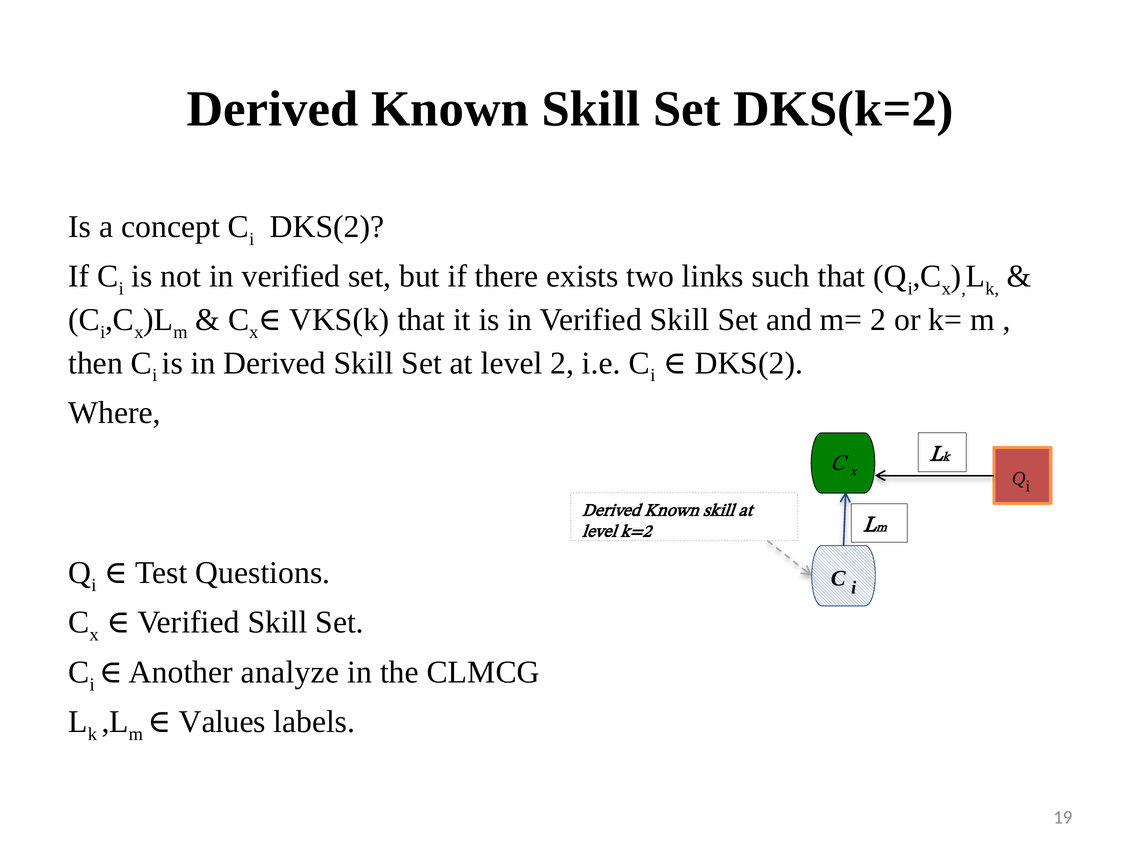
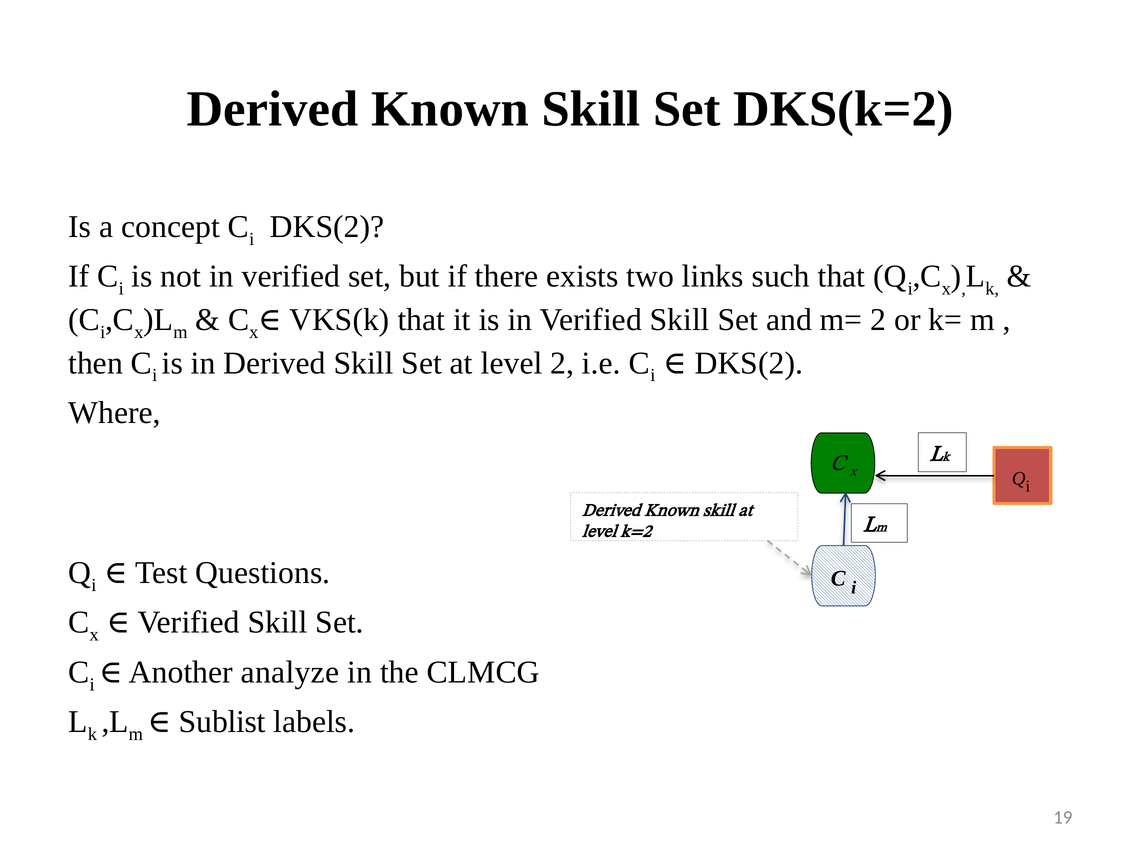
Values: Values -> Sublist
